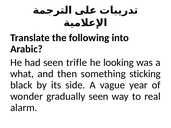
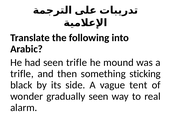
looking: looking -> mound
what at (22, 74): what -> trifle
year: year -> tent
